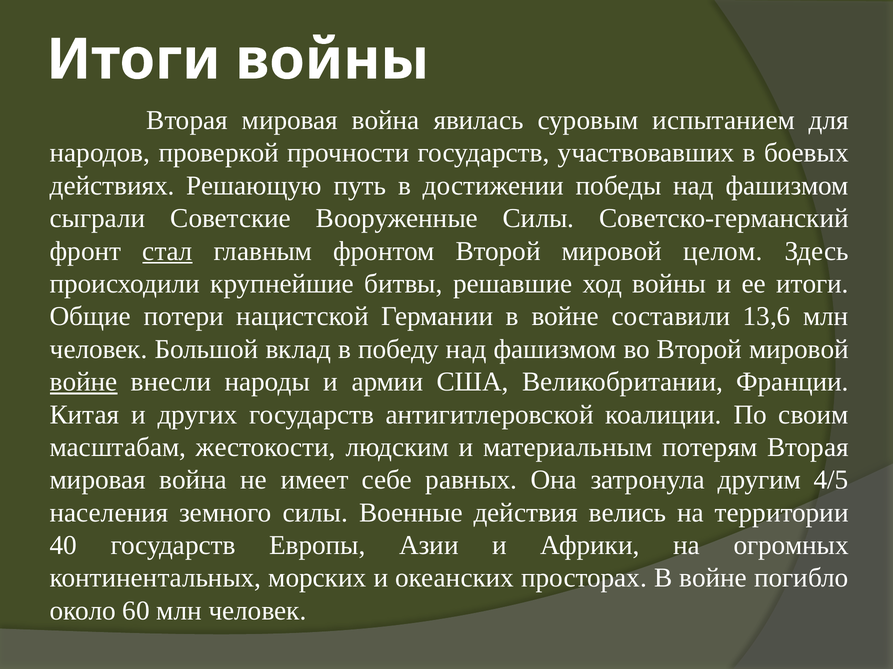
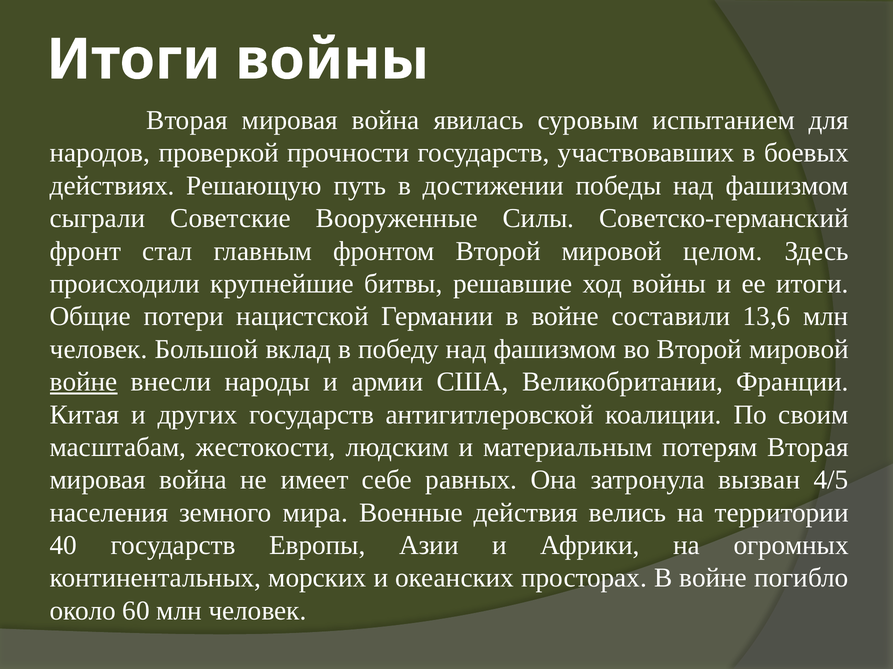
стал underline: present -> none
другим: другим -> вызван
земного силы: силы -> мира
